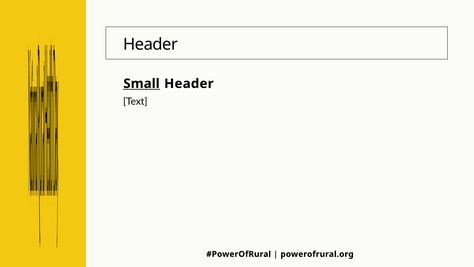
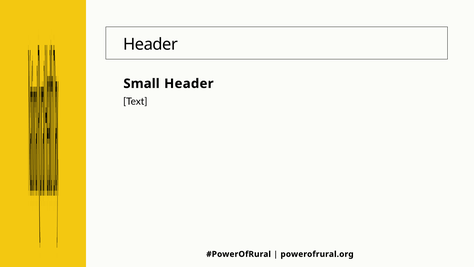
Small underline: present -> none
